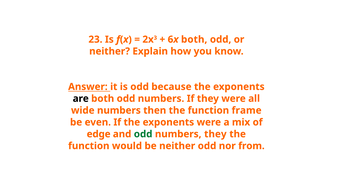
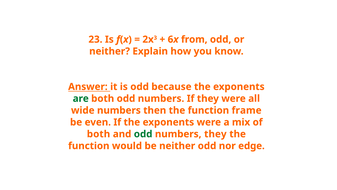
6x both: both -> from
are colour: black -> green
edge at (99, 134): edge -> both
from: from -> edge
